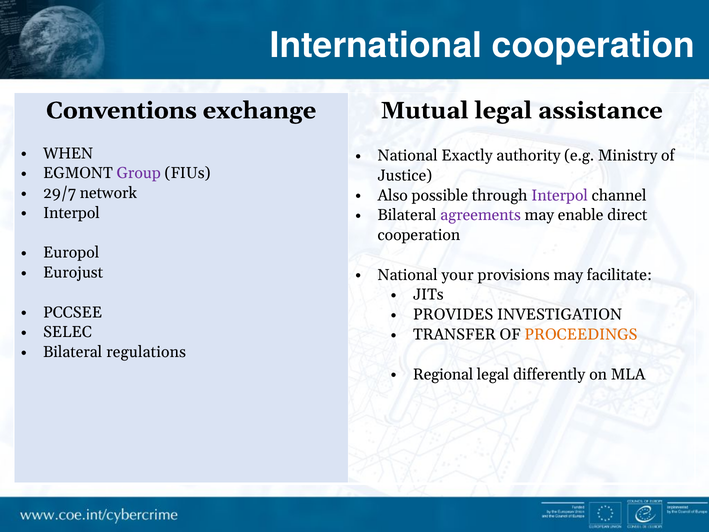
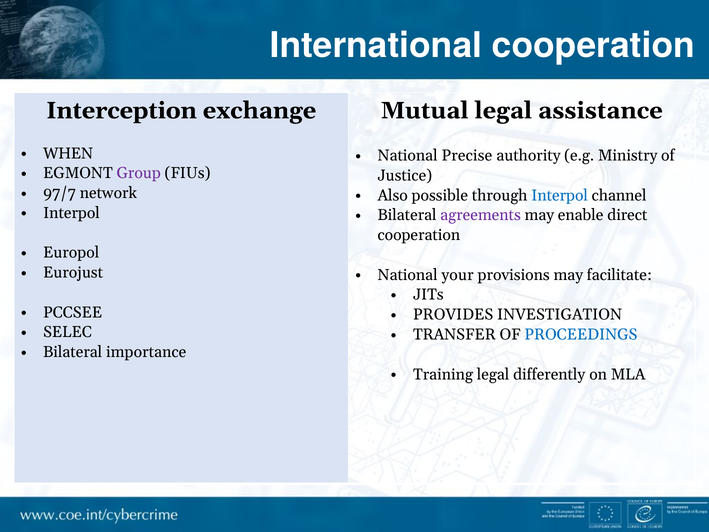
Conventions: Conventions -> Interception
Exactly: Exactly -> Precise
29/7: 29/7 -> 97/7
Interpol at (560, 195) colour: purple -> blue
PROCEEDINGS colour: orange -> blue
regulations: regulations -> importance
Regional: Regional -> Training
